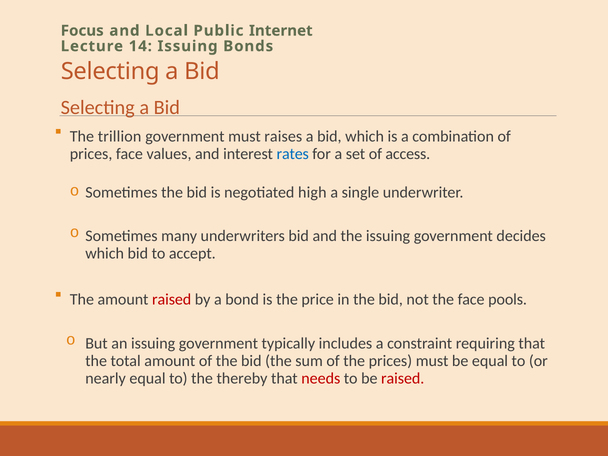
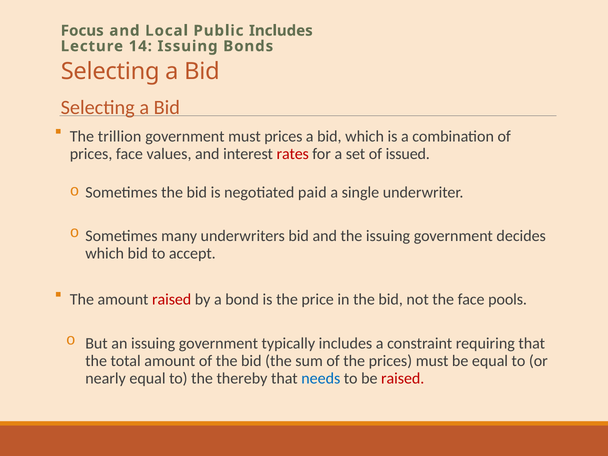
Public Internet: Internet -> Includes
must raises: raises -> prices
rates colour: blue -> red
access: access -> issued
high: high -> paid
needs colour: red -> blue
